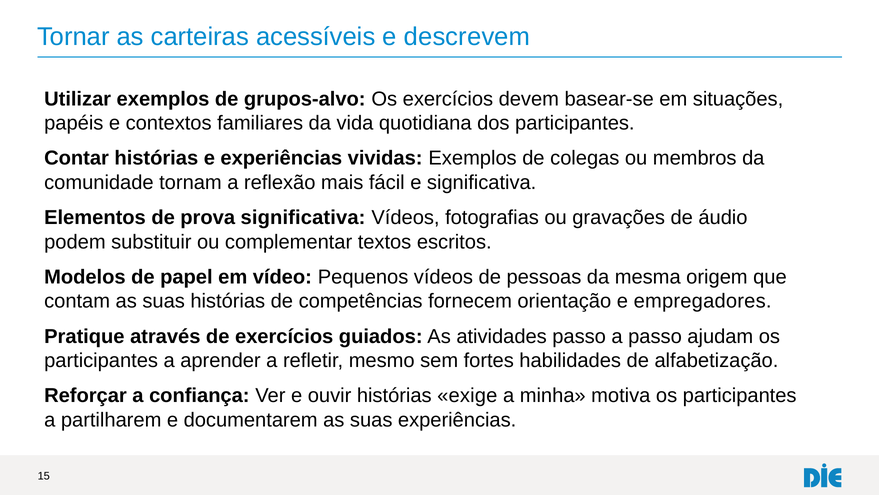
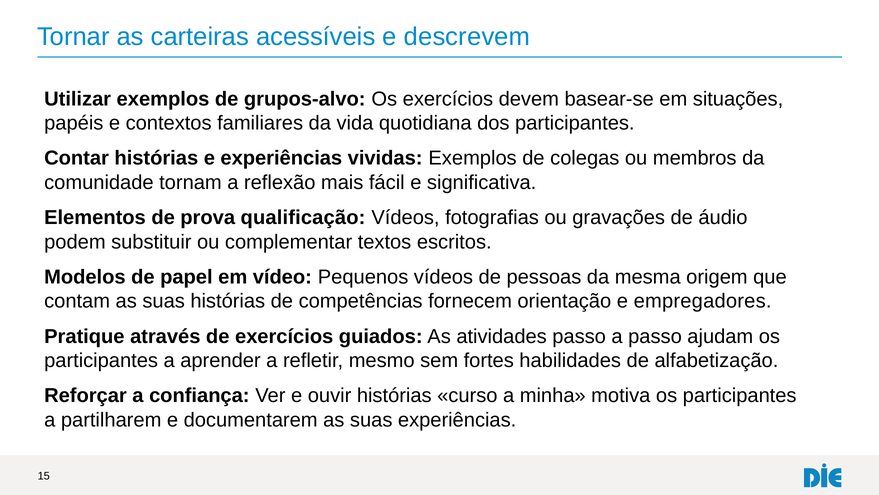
prova significativa: significativa -> qualificação
exige: exige -> curso
